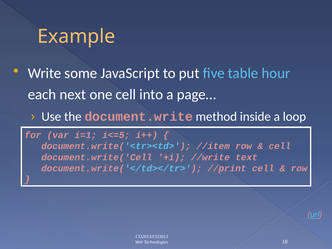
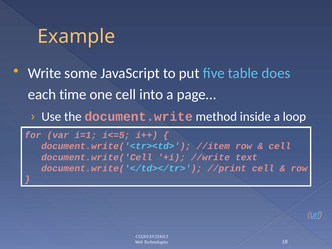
hour: hour -> does
next: next -> time
